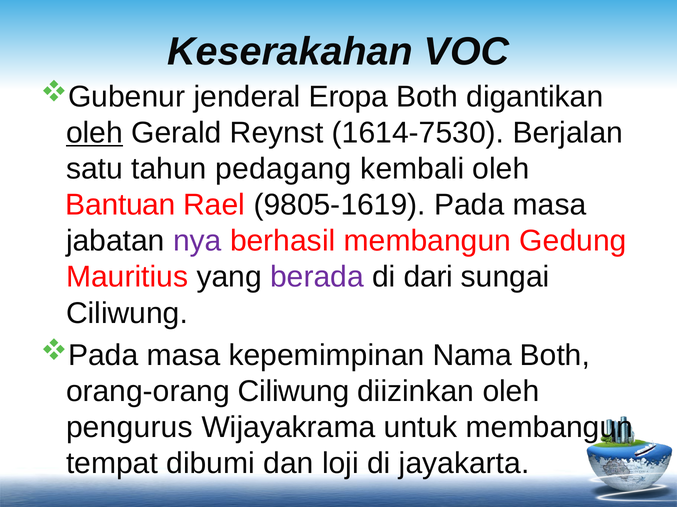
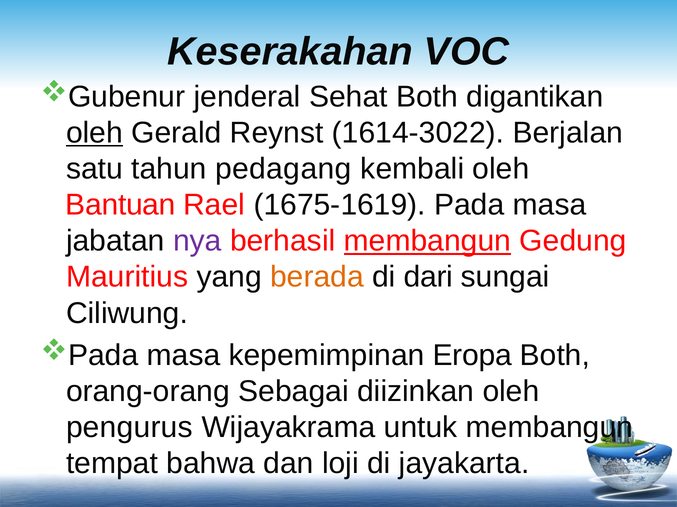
Eropa: Eropa -> Sehat
1614-7530: 1614-7530 -> 1614-3022
9805-1619: 9805-1619 -> 1675-1619
membangun at (427, 241) underline: none -> present
berada colour: purple -> orange
Nama: Nama -> Eropa
orang-orang Ciliwung: Ciliwung -> Sebagai
dibumi: dibumi -> bahwa
